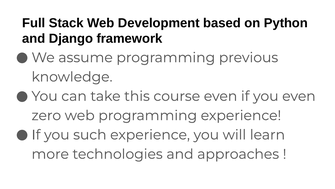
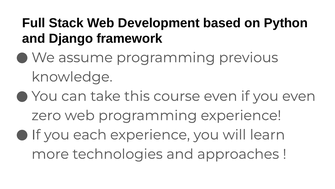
such: such -> each
